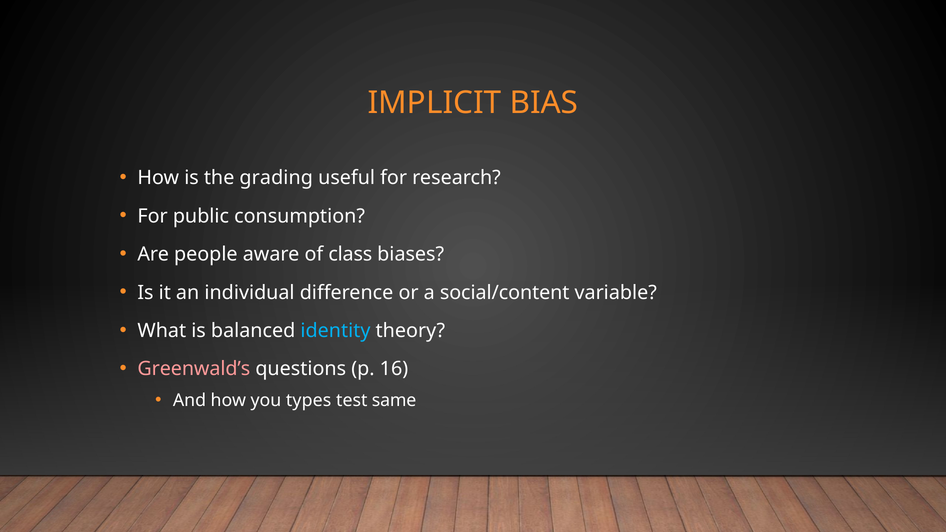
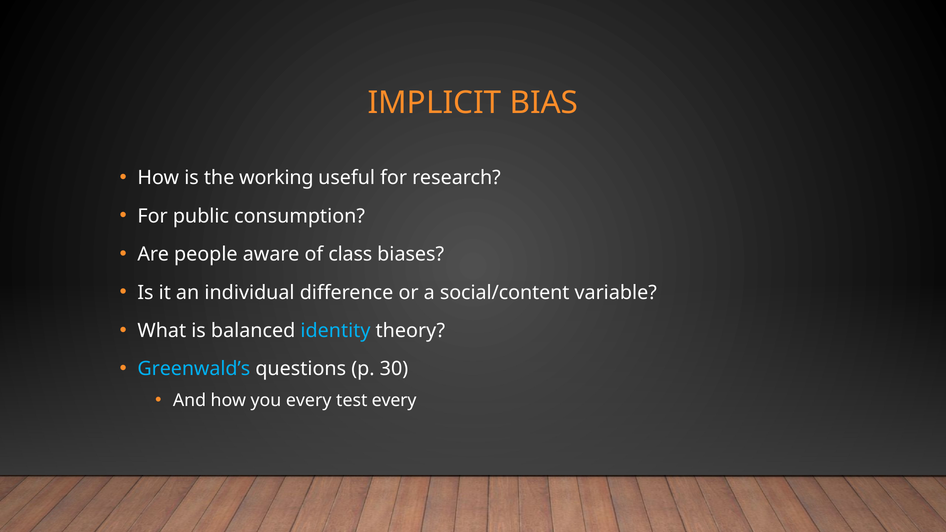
grading: grading -> working
Greenwald’s colour: pink -> light blue
16: 16 -> 30
you types: types -> every
test same: same -> every
